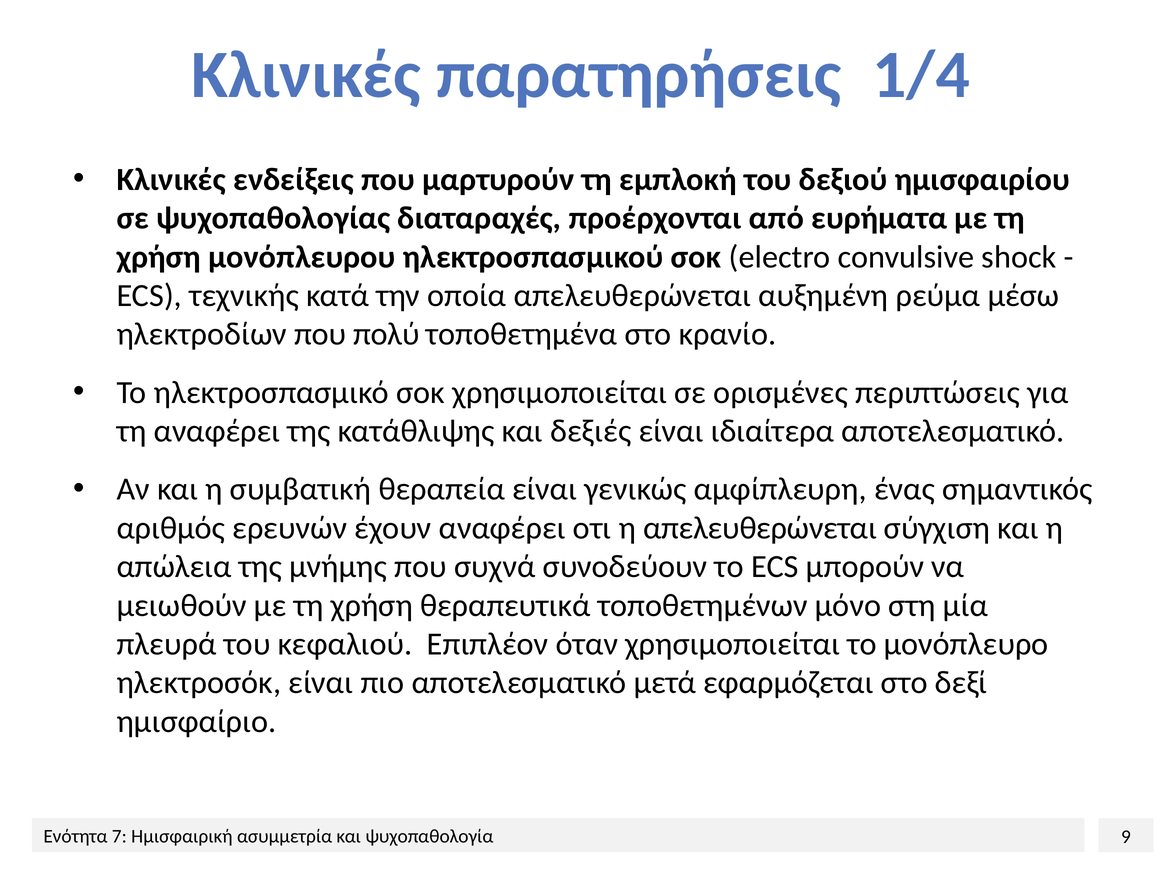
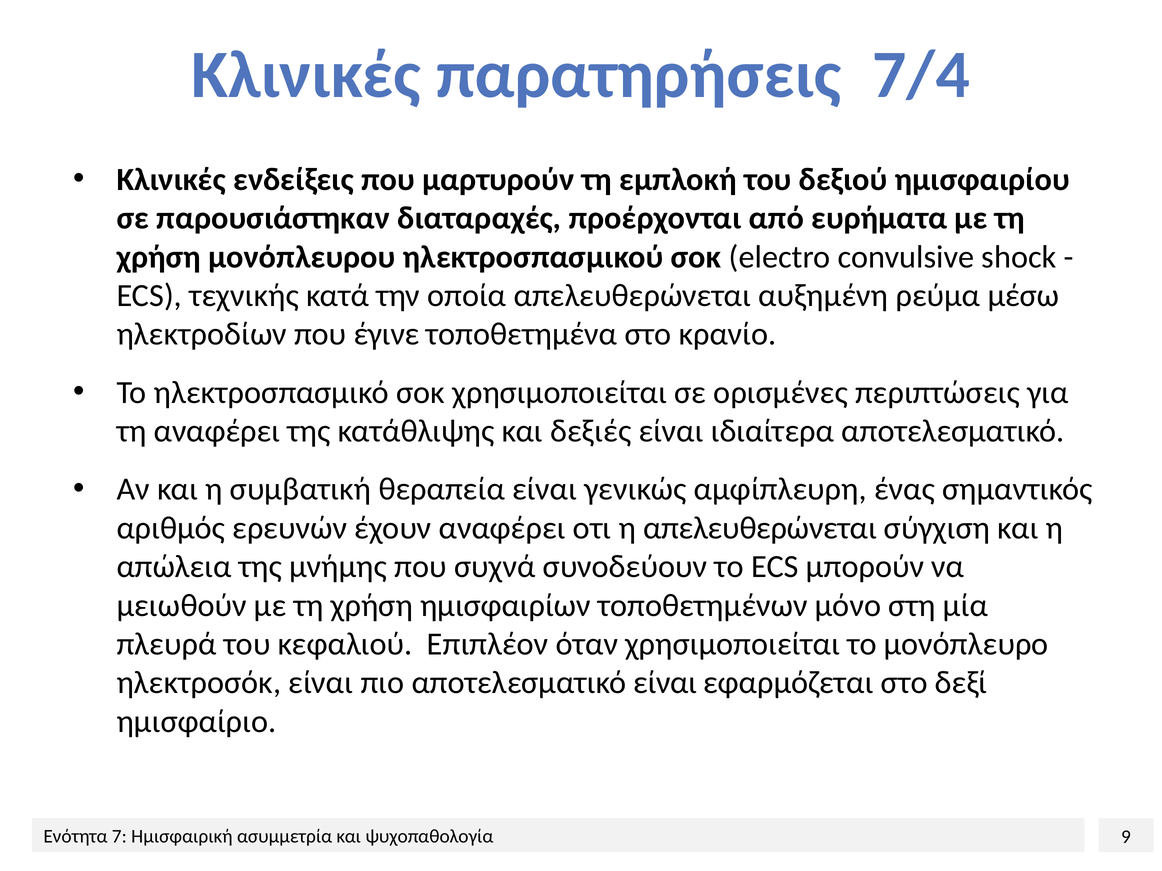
1/4: 1/4 -> 7/4
ψυχοπαθολογίας: ψυχοπαθολογίας -> παρουσιάστηκαν
πολύ: πολύ -> έγινε
θεραπευτικά: θεραπευτικά -> ημισφαιρίων
αποτελεσματικό μετά: μετά -> είναι
